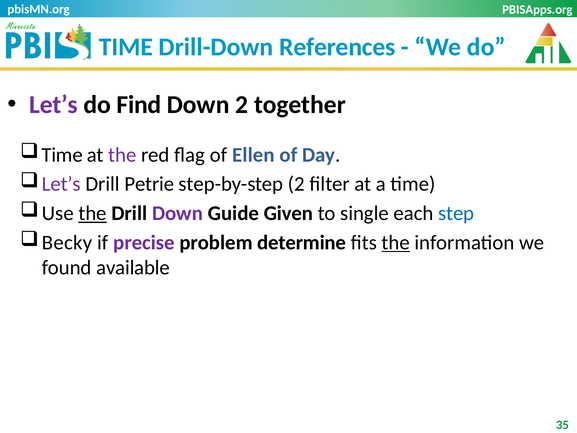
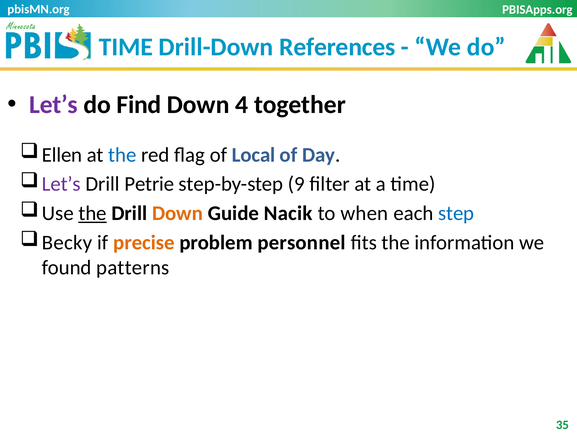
Down 2: 2 -> 4
Time at (62, 155): Time -> Ellen
the at (122, 155) colour: purple -> blue
Ellen: Ellen -> Local
step-by-step 2: 2 -> 9
Down at (178, 213) colour: purple -> orange
Given: Given -> Nacik
single: single -> when
precise colour: purple -> orange
determine: determine -> personnel
the at (396, 242) underline: present -> none
available: available -> patterns
